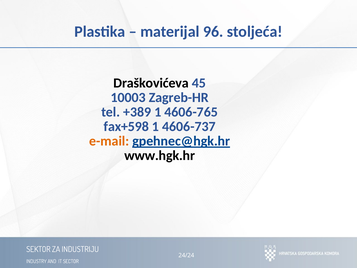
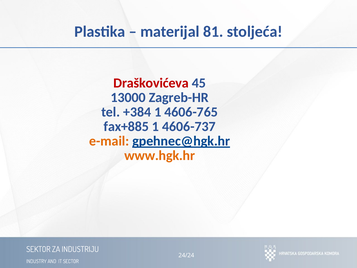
96: 96 -> 81
Draškovićeva colour: black -> red
10003: 10003 -> 13000
+389: +389 -> +384
fax+598: fax+598 -> fax+885
www.hgk.hr colour: black -> orange
